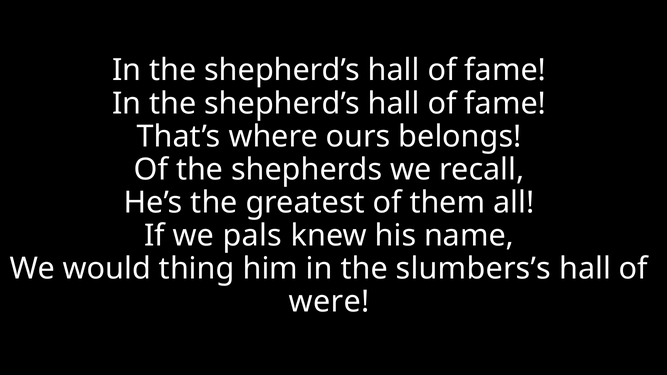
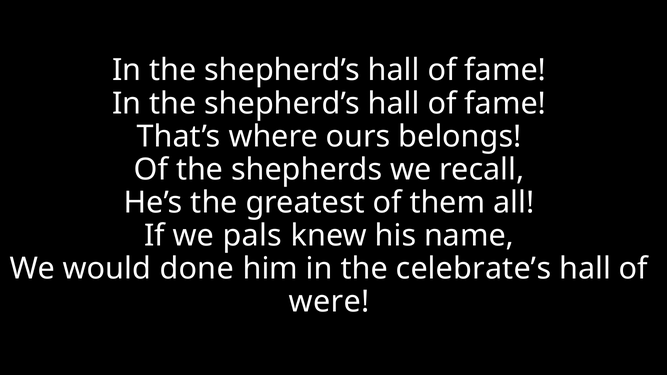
thing: thing -> done
slumbers’s: slumbers’s -> celebrate’s
